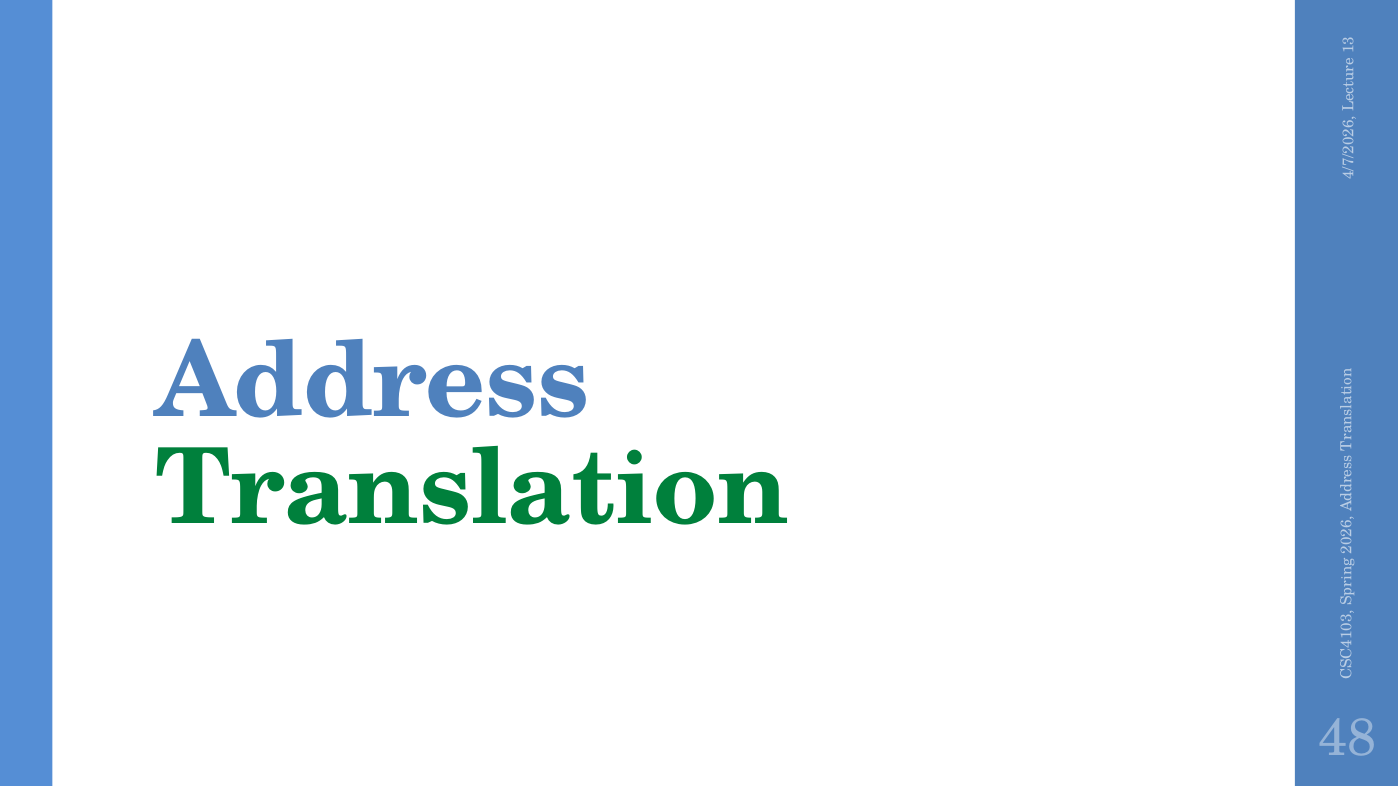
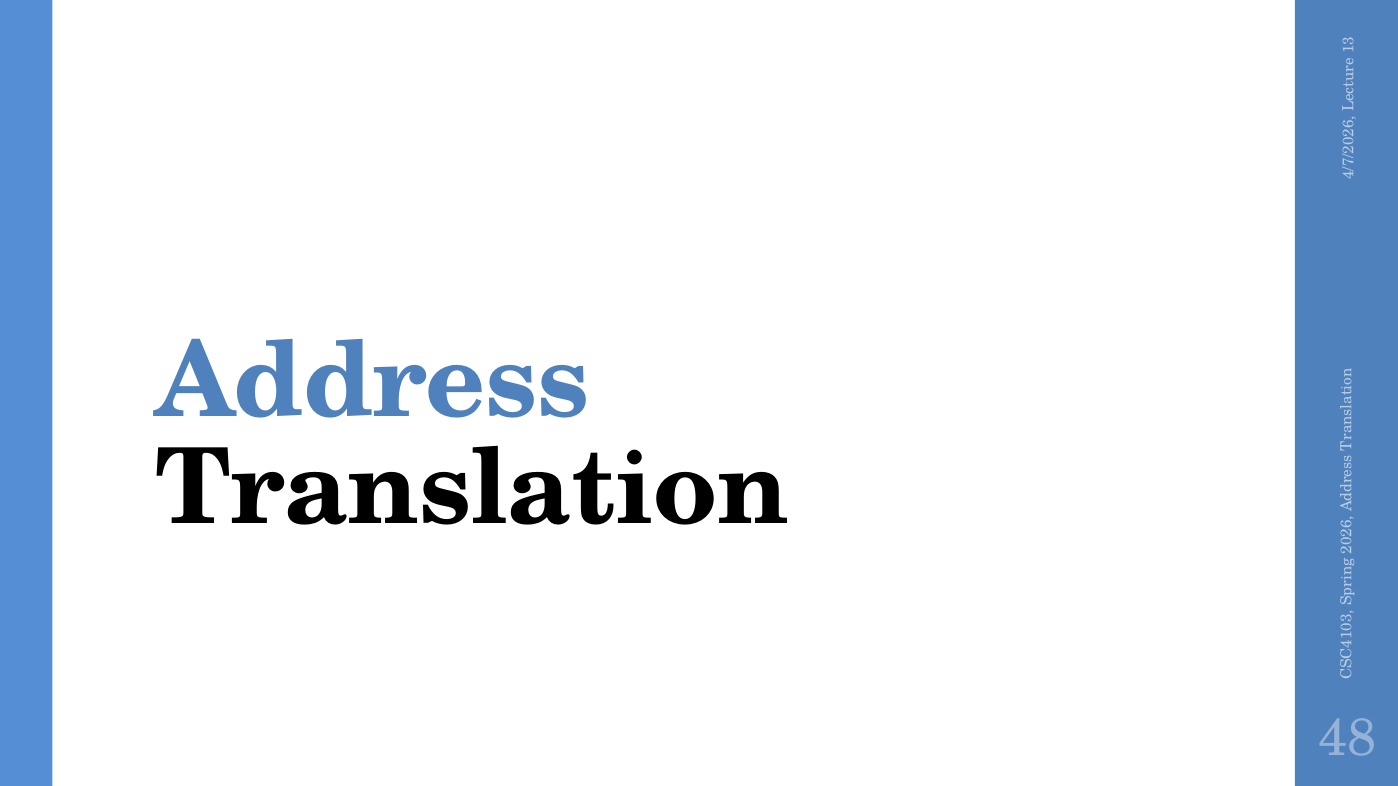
Translation colour: green -> black
